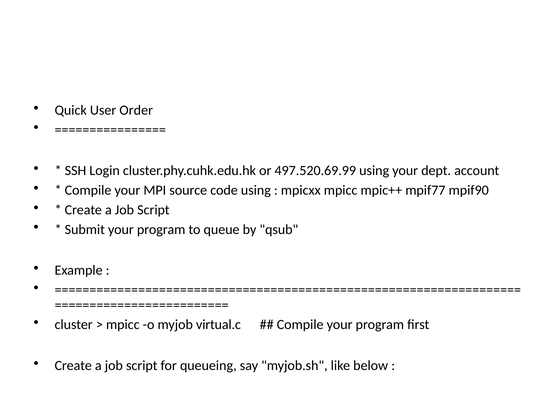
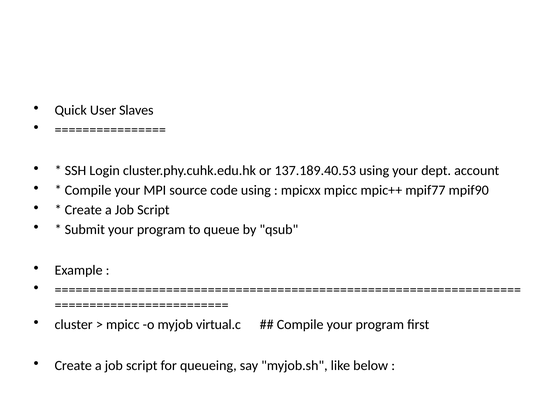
Order: Order -> Slaves
497.520.69.99: 497.520.69.99 -> 137.189.40.53
